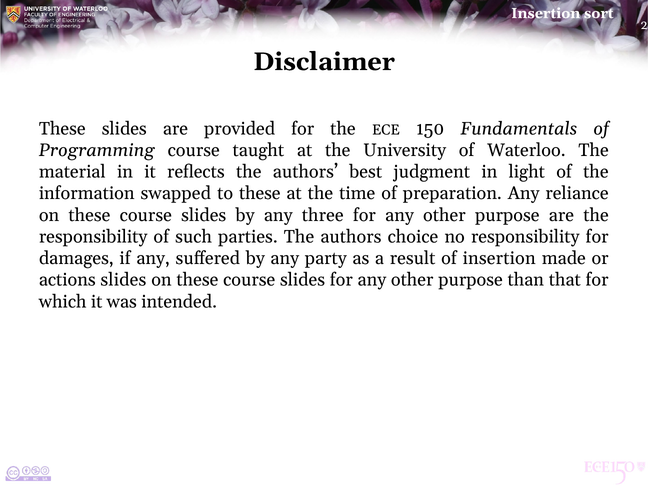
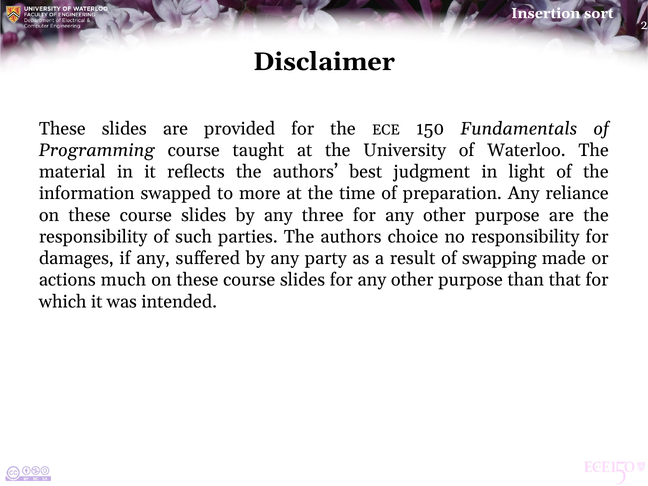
to these: these -> more
of insertion: insertion -> swapping
actions slides: slides -> much
